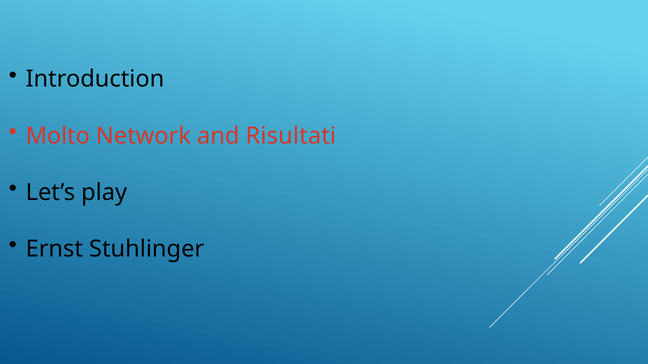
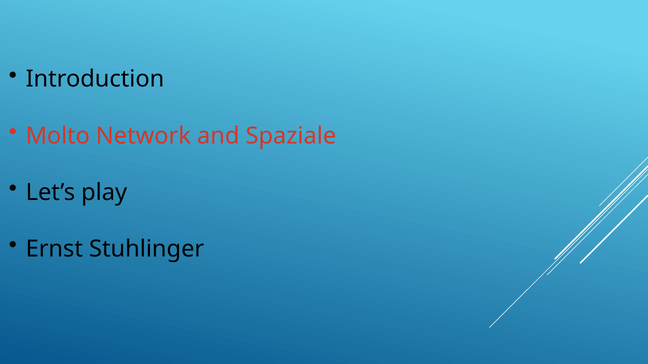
Risultati: Risultati -> Spaziale
